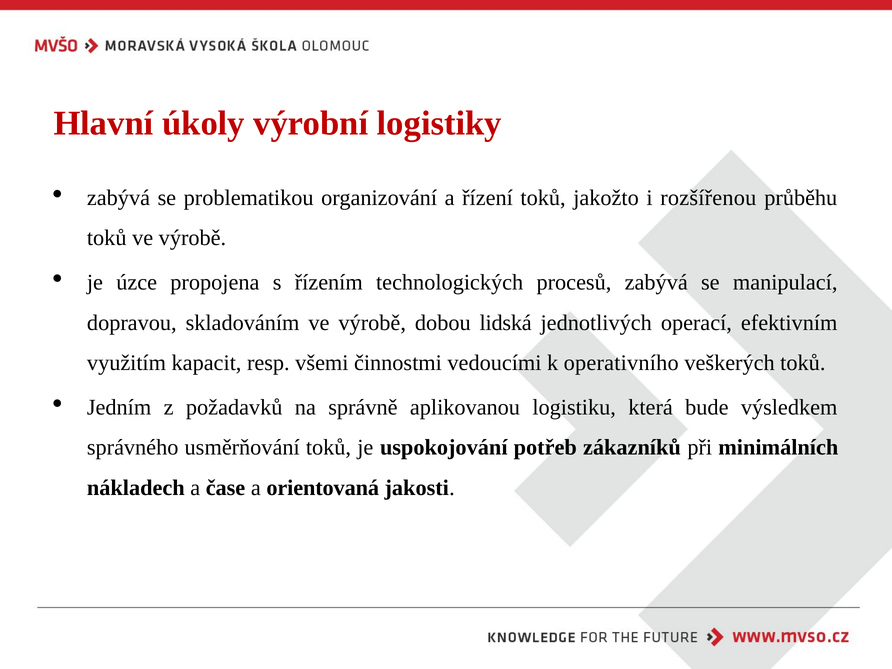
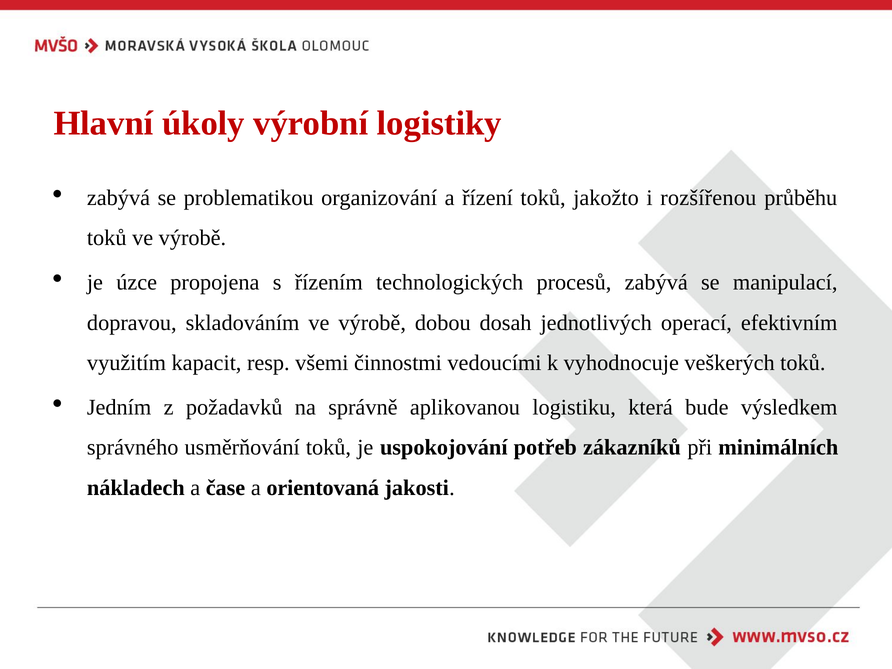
lidská: lidská -> dosah
operativního: operativního -> vyhodnocuje
